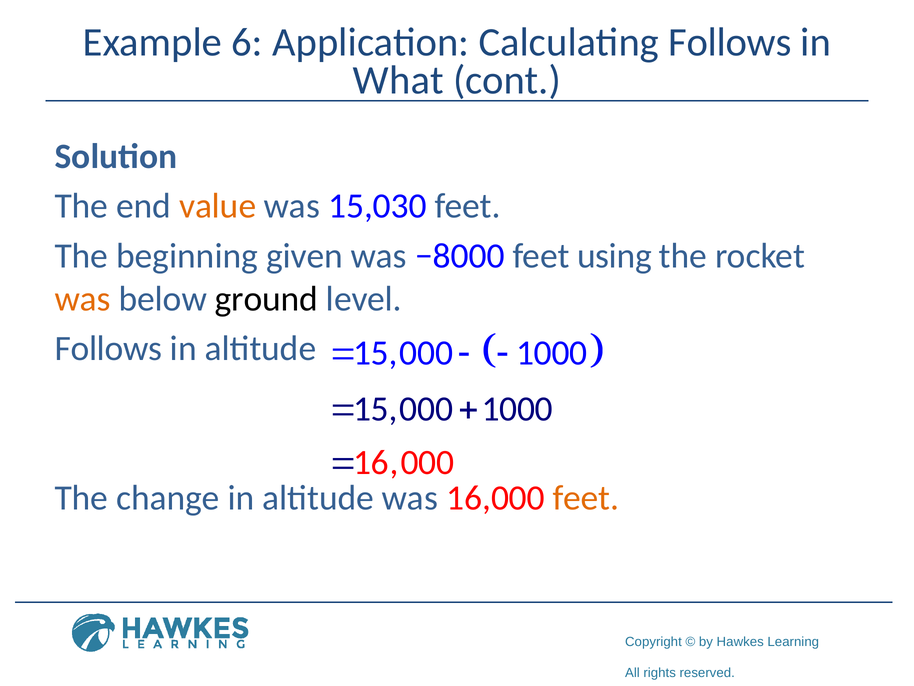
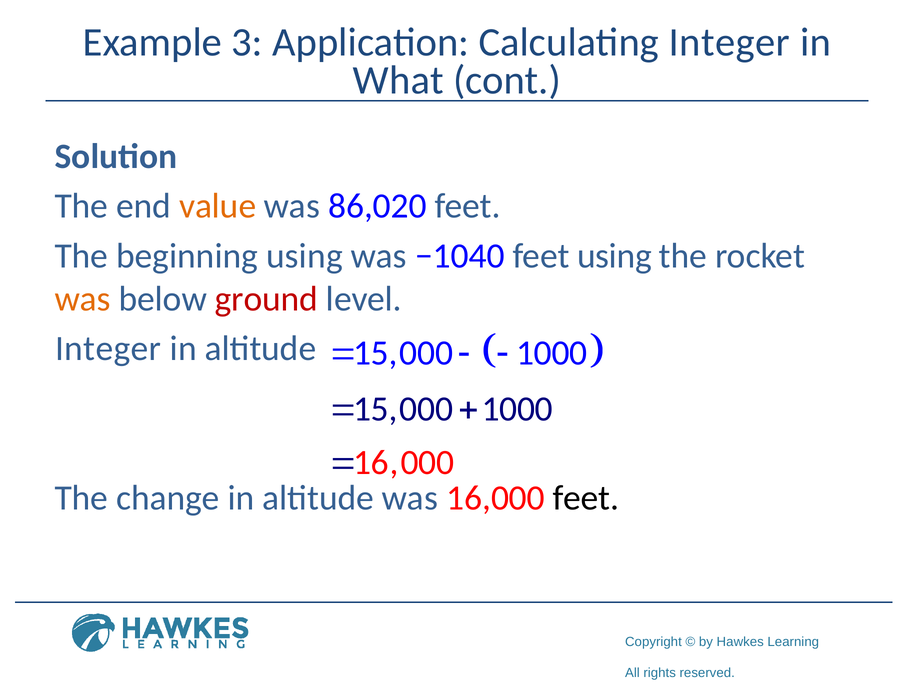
6: 6 -> 3
Calculating Follows: Follows -> Integer
15,030: 15,030 -> 86,020
beginning given: given -> using
−8000: −8000 -> −1040
ground colour: black -> red
Follows at (108, 348): Follows -> Integer
feet at (586, 498) colour: orange -> black
